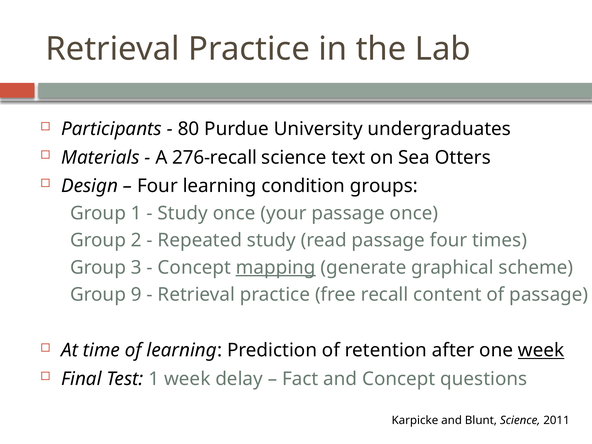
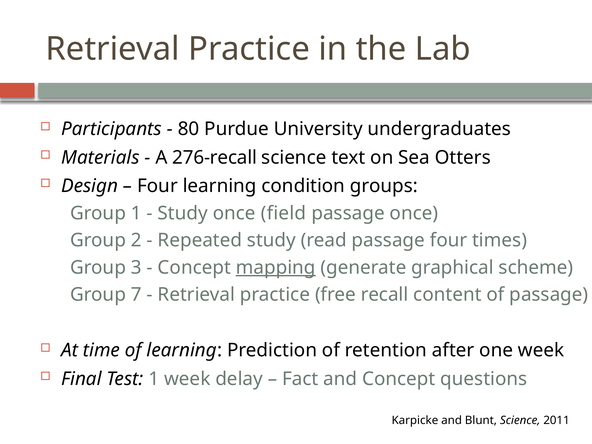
your: your -> field
9: 9 -> 7
week at (541, 350) underline: present -> none
